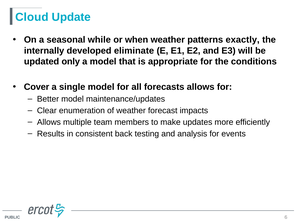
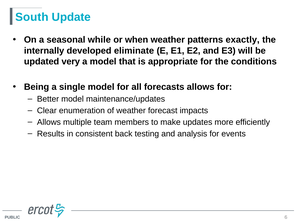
Cloud: Cloud -> South
only: only -> very
Cover: Cover -> Being
